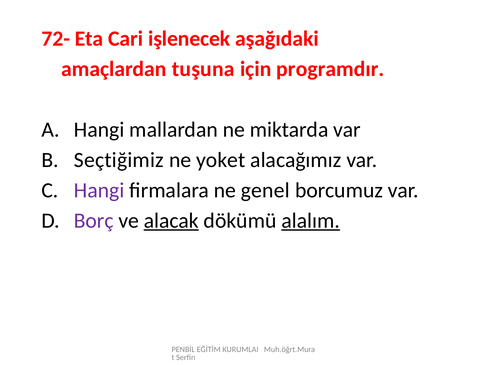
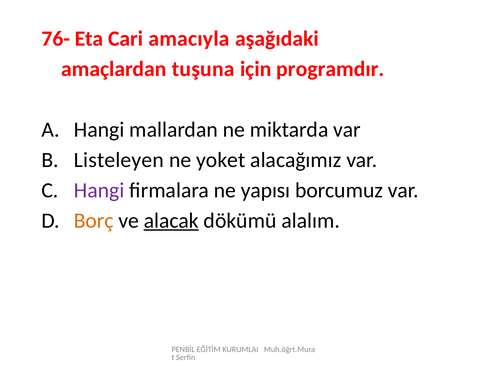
72-: 72- -> 76-
işlenecek: işlenecek -> amacıyla
Seçtiğimiz: Seçtiğimiz -> Listeleyen
genel: genel -> yapısı
Borç colour: purple -> orange
alalım underline: present -> none
